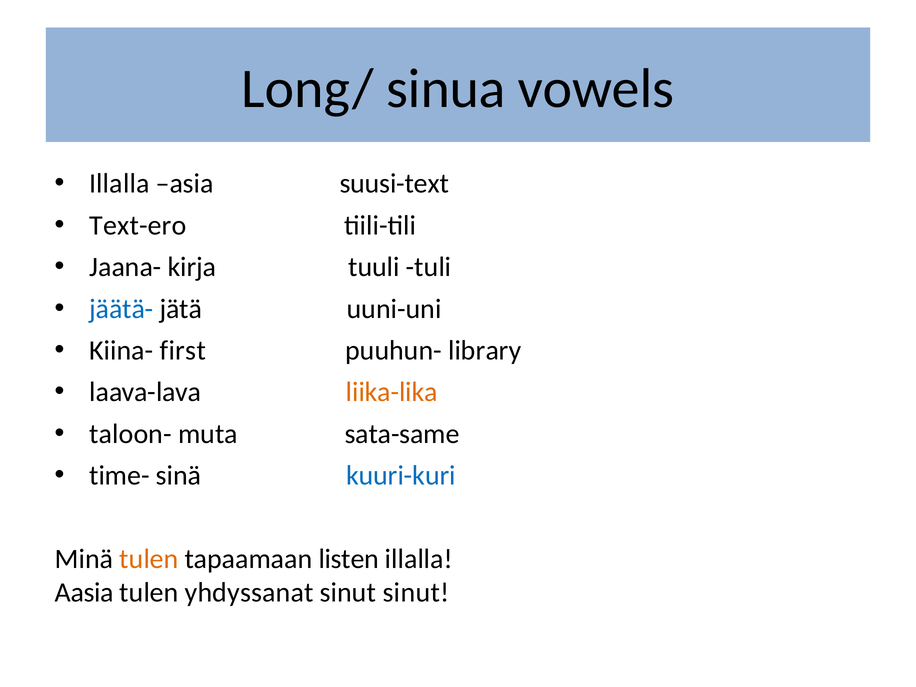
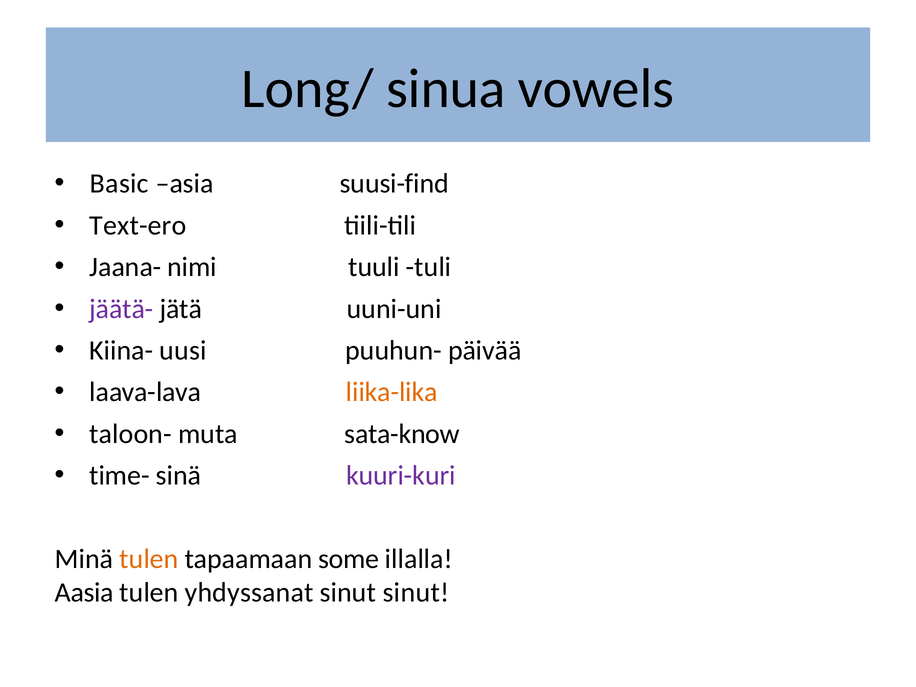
Illalla at (119, 184): Illalla -> Basic
suusi-text: suusi-text -> suusi-find
kirja: kirja -> nimi
jäätä- colour: blue -> purple
first: first -> uusi
library: library -> päivää
sata-same: sata-same -> sata-know
kuuri-kuri colour: blue -> purple
listen: listen -> some
